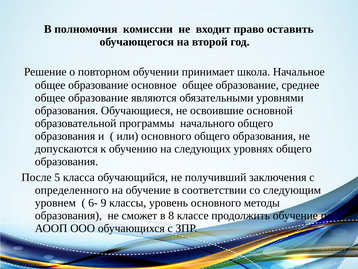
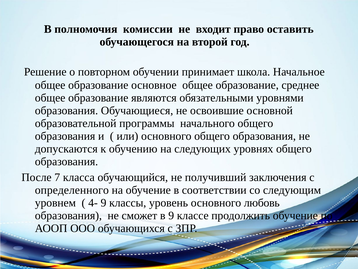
5: 5 -> 7
6-: 6- -> 4-
методы: методы -> любовь
в 8: 8 -> 9
